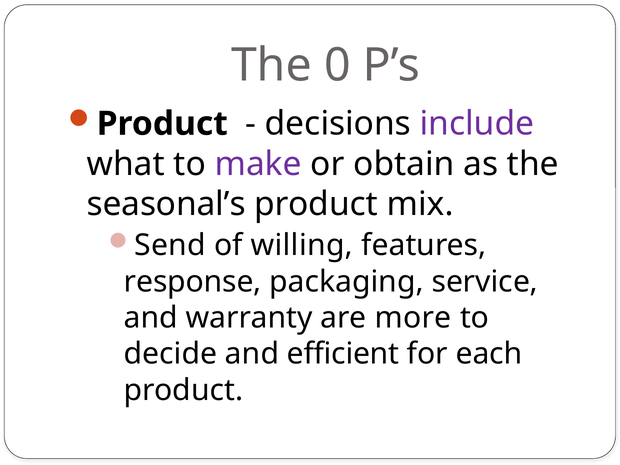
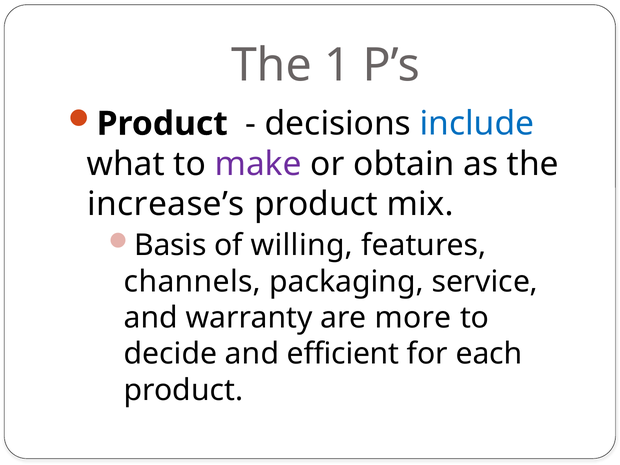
0: 0 -> 1
include colour: purple -> blue
seasonal’s: seasonal’s -> increase’s
Send: Send -> Basis
response: response -> channels
